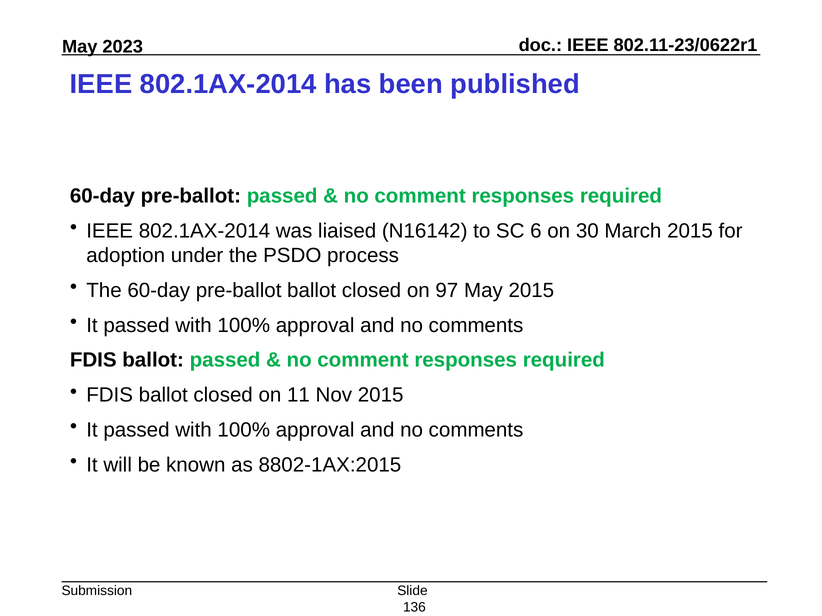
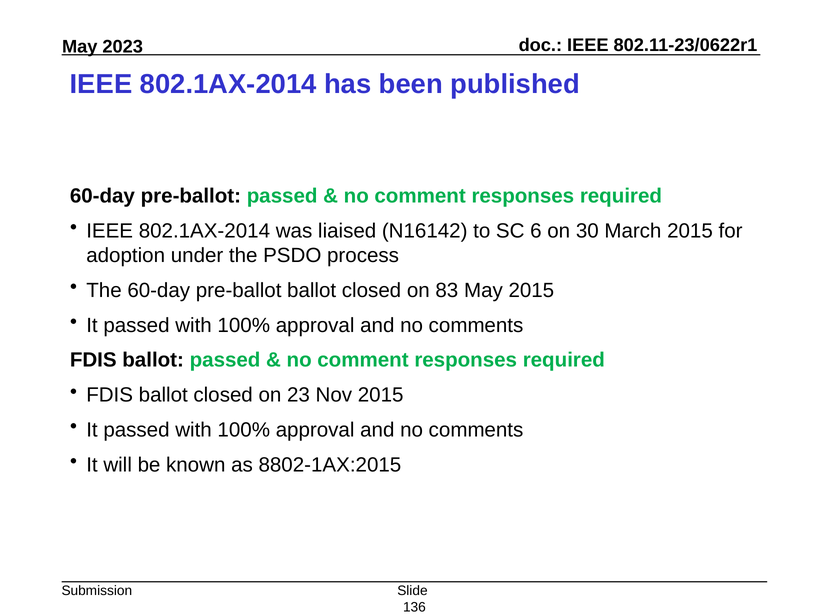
97: 97 -> 83
11: 11 -> 23
